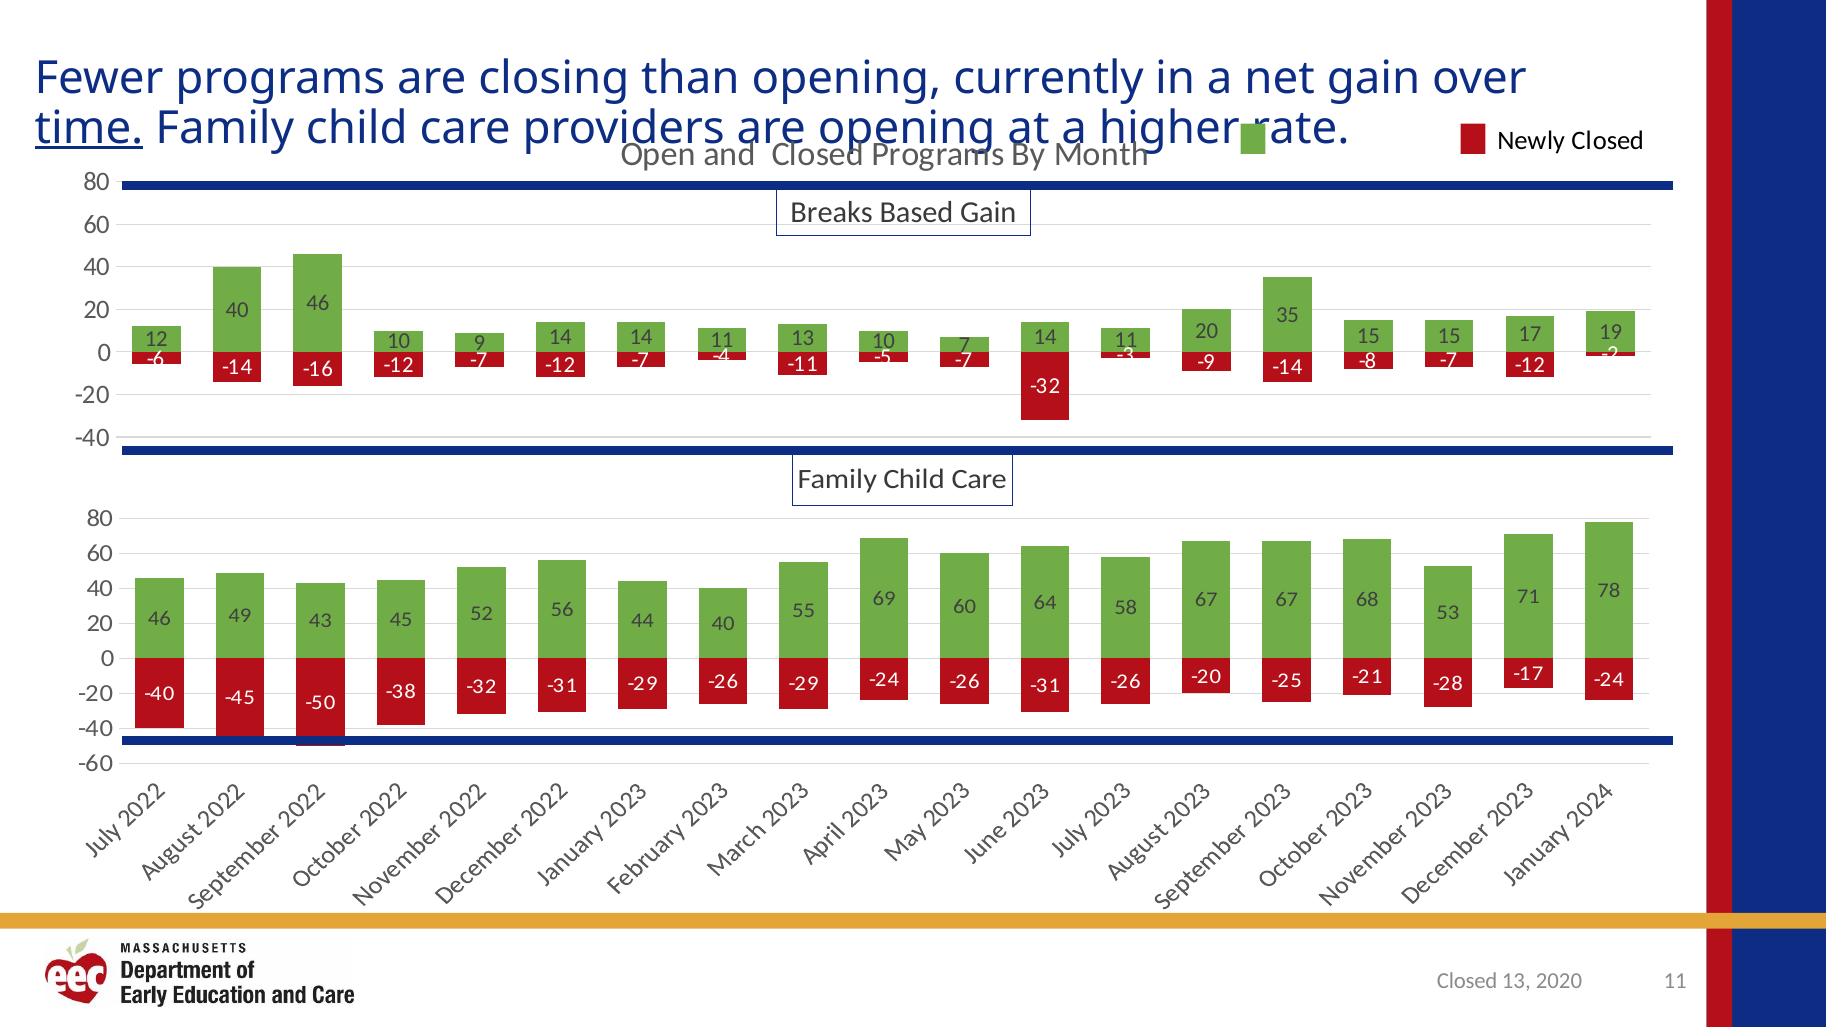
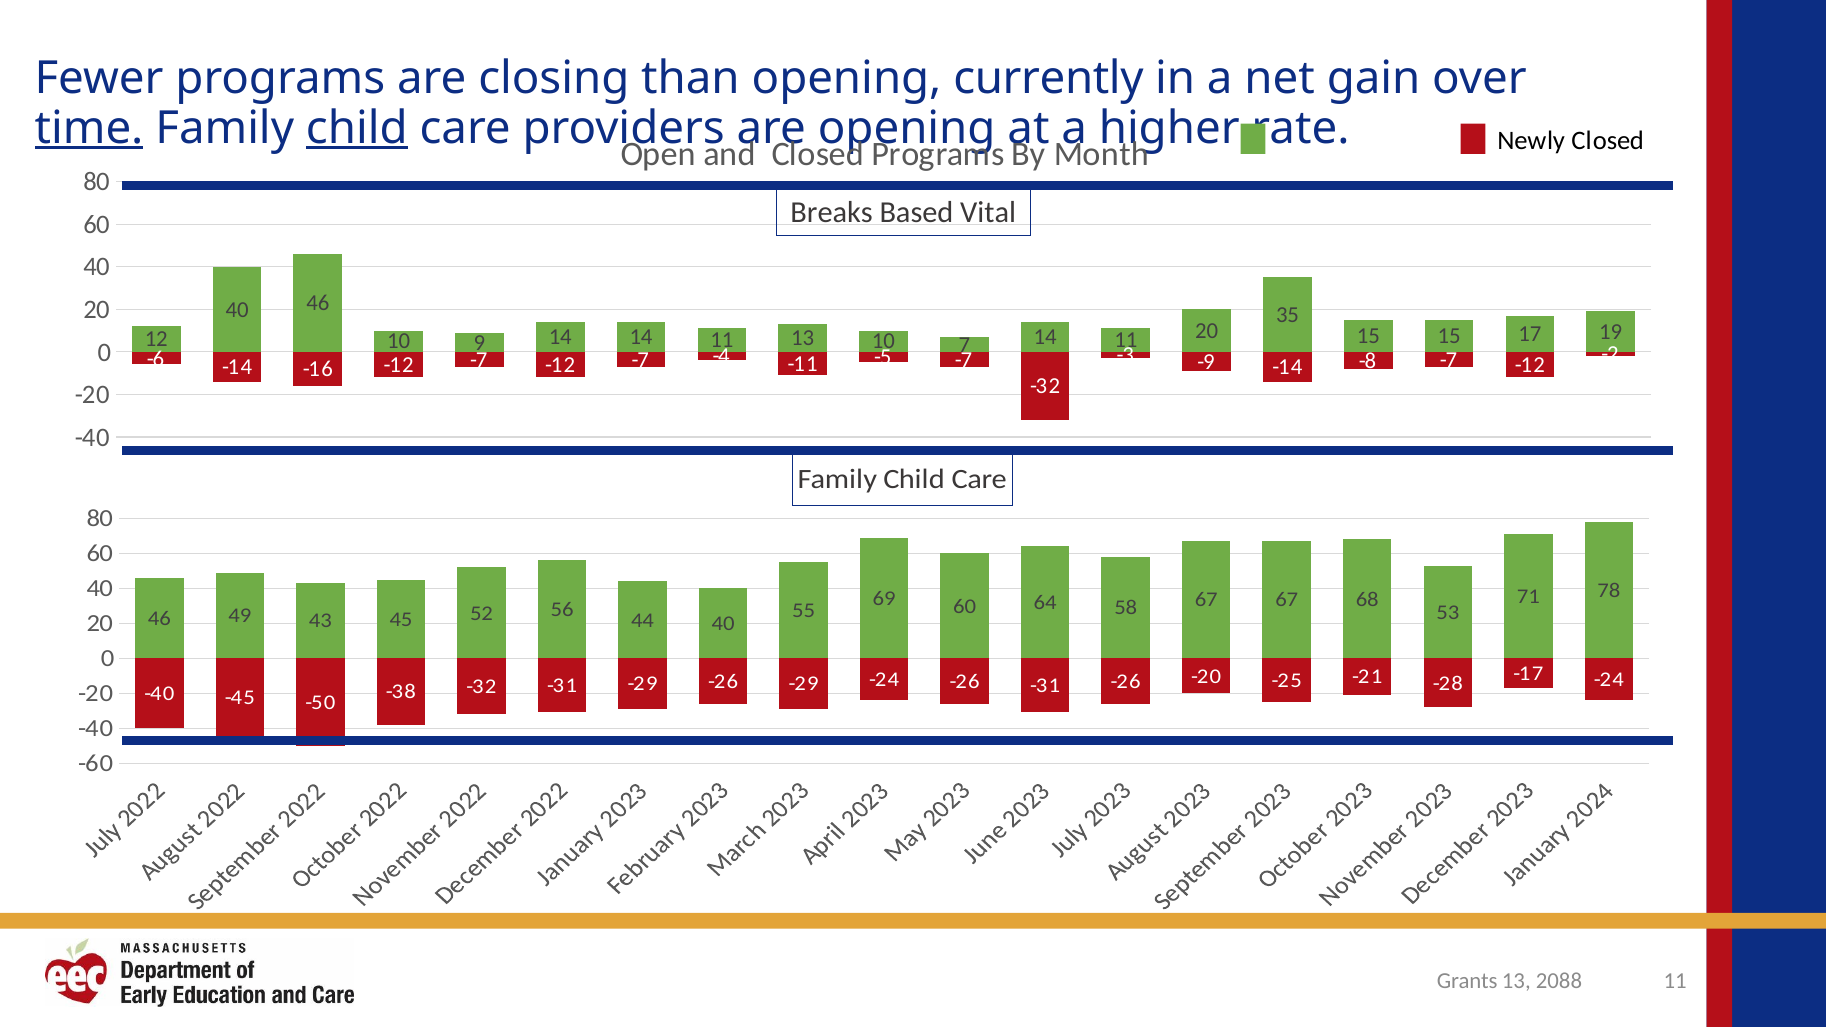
child at (357, 128) underline: none -> present
Based Gain: Gain -> Vital
Closed at (1467, 981): Closed -> Grants
2020: 2020 -> 2088
